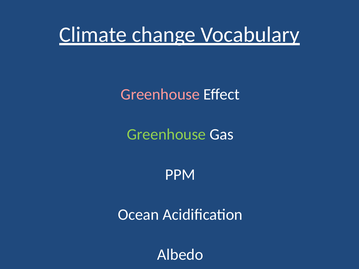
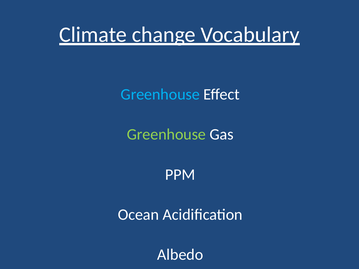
Greenhouse at (160, 94) colour: pink -> light blue
